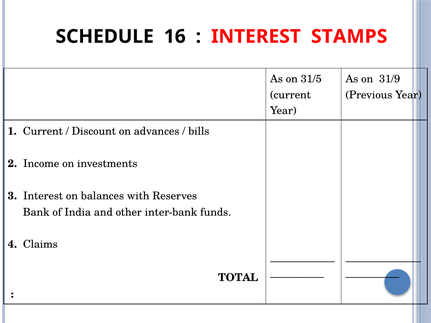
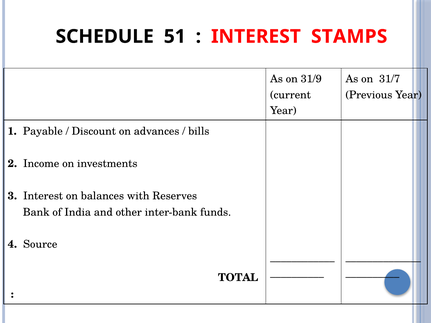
16: 16 -> 51
31/5: 31/5 -> 31/9
31/9: 31/9 -> 31/7
1 Current: Current -> Payable
Claims: Claims -> Source
